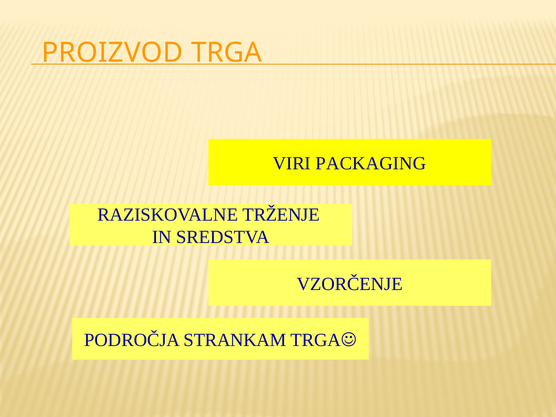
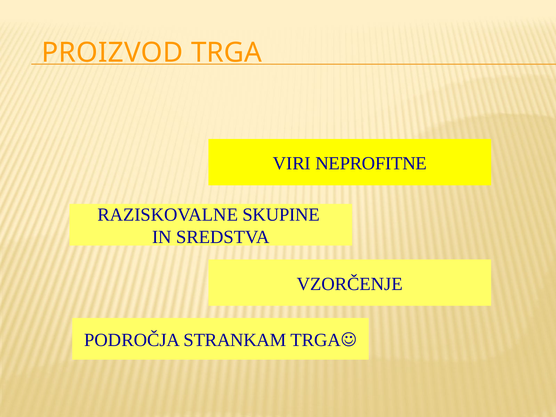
PACKAGING: PACKAGING -> NEPROFITNE
TRŽENJE: TRŽENJE -> SKUPINE
